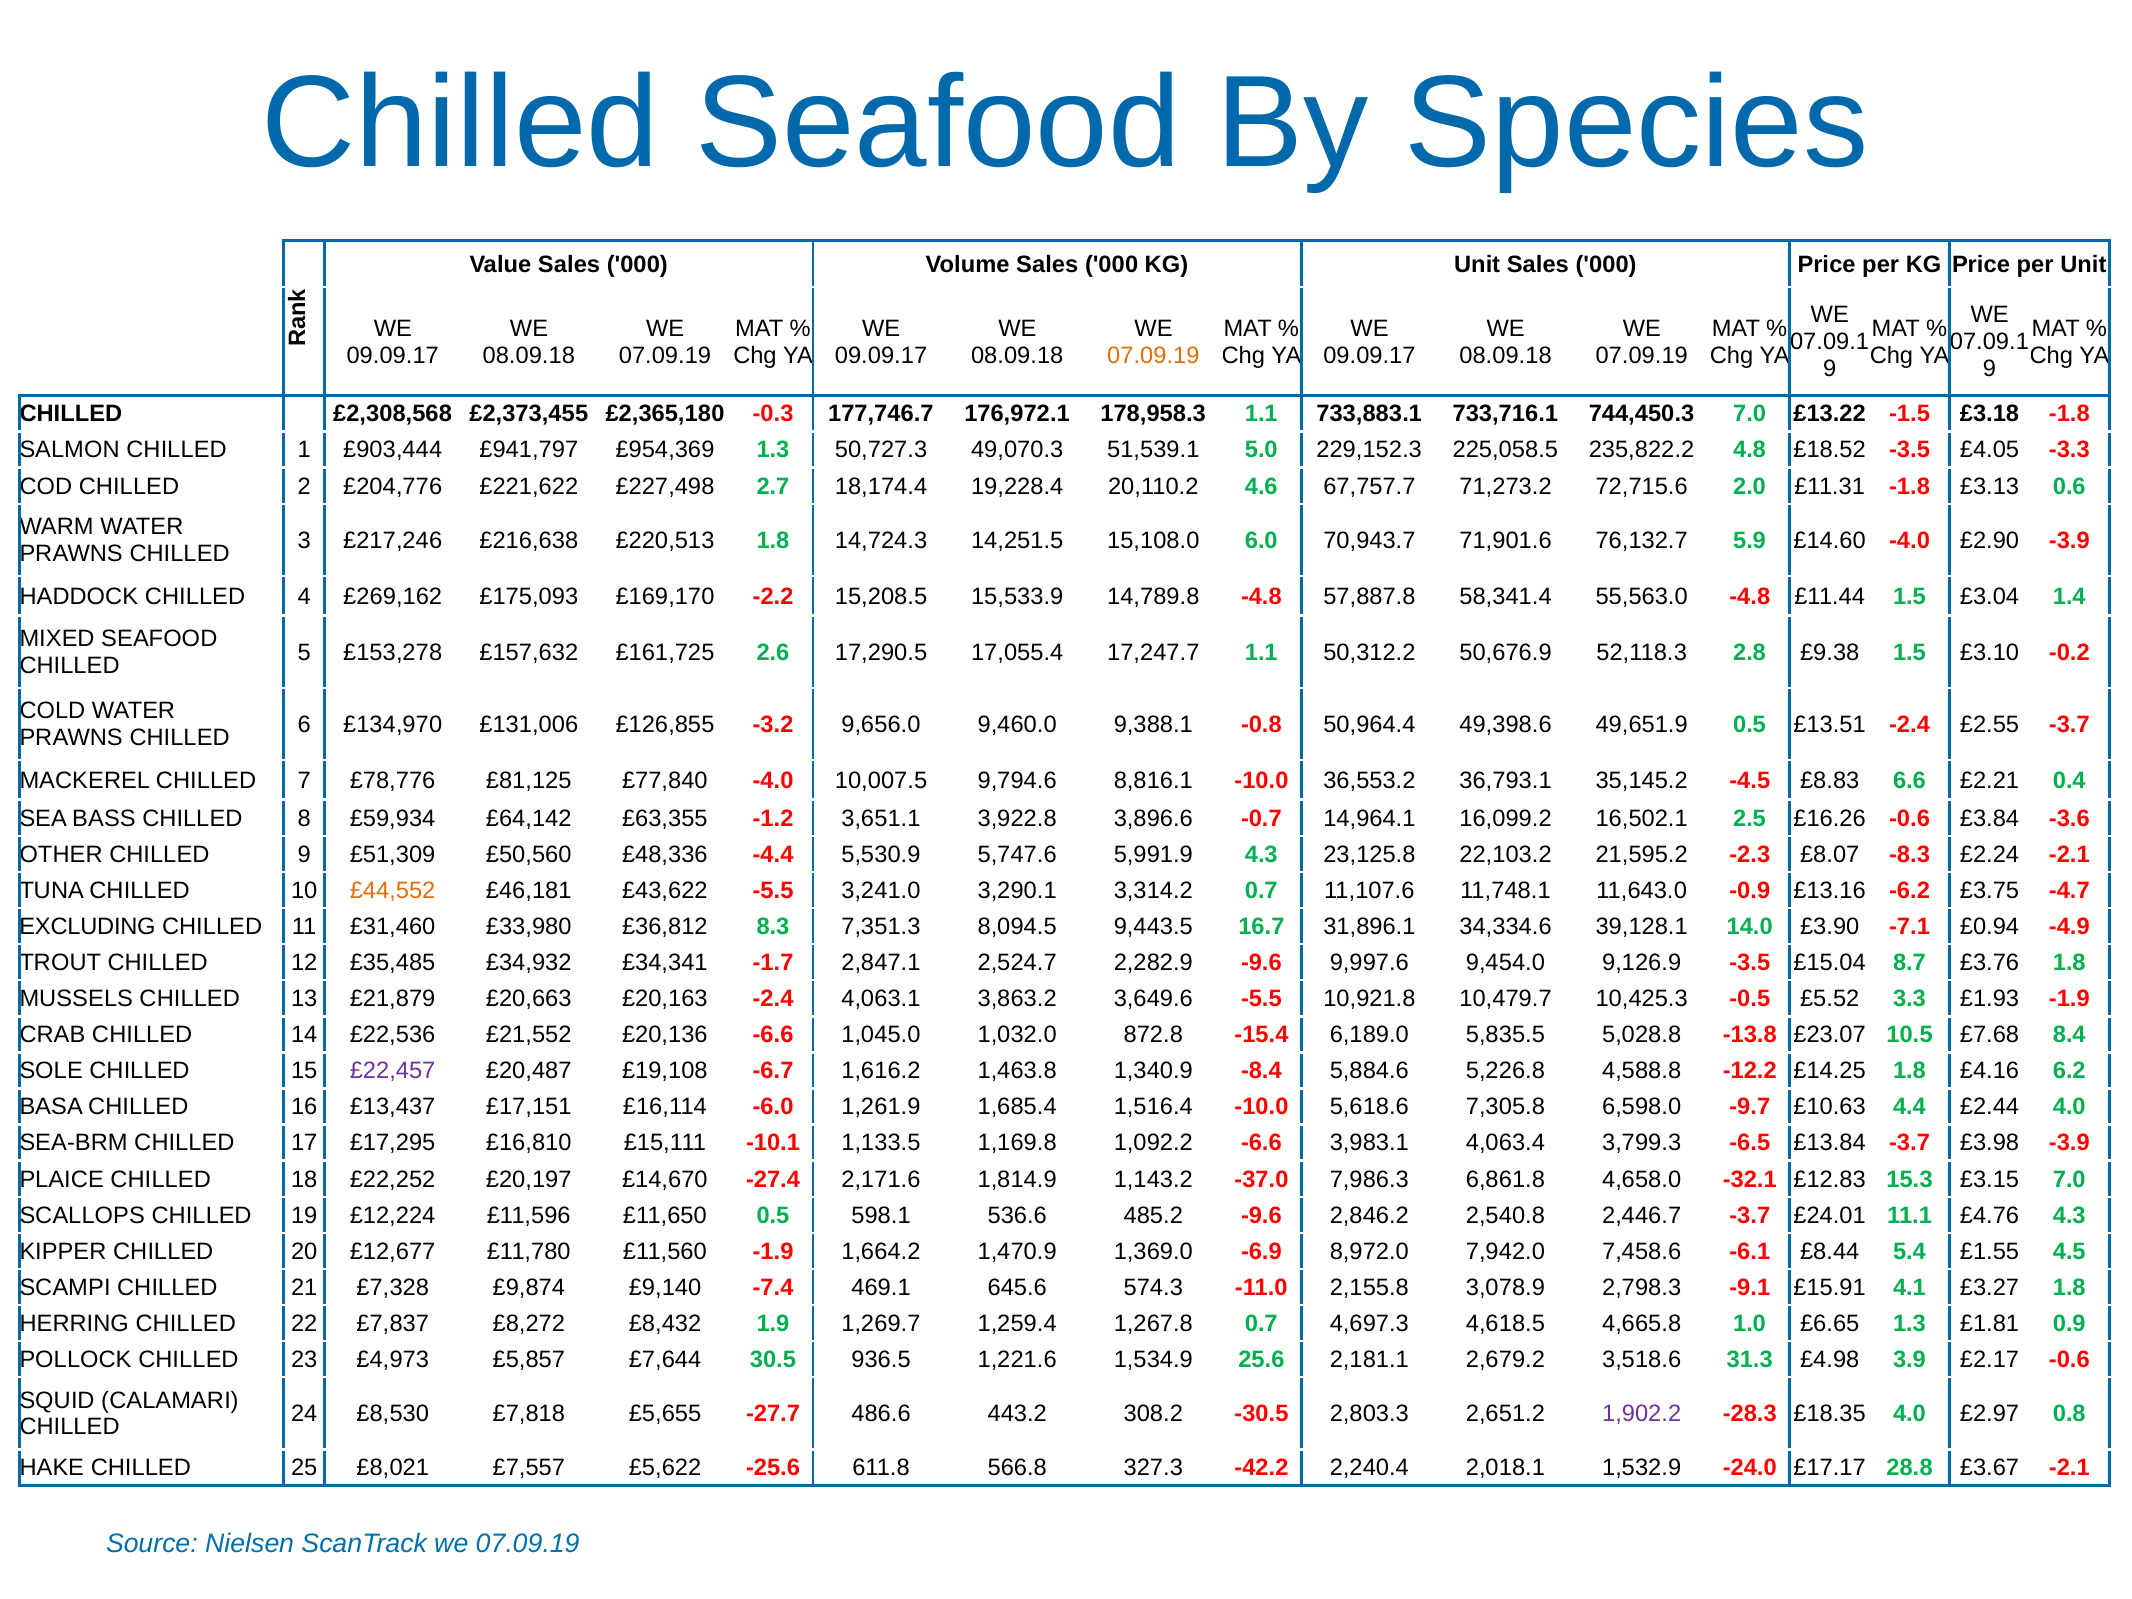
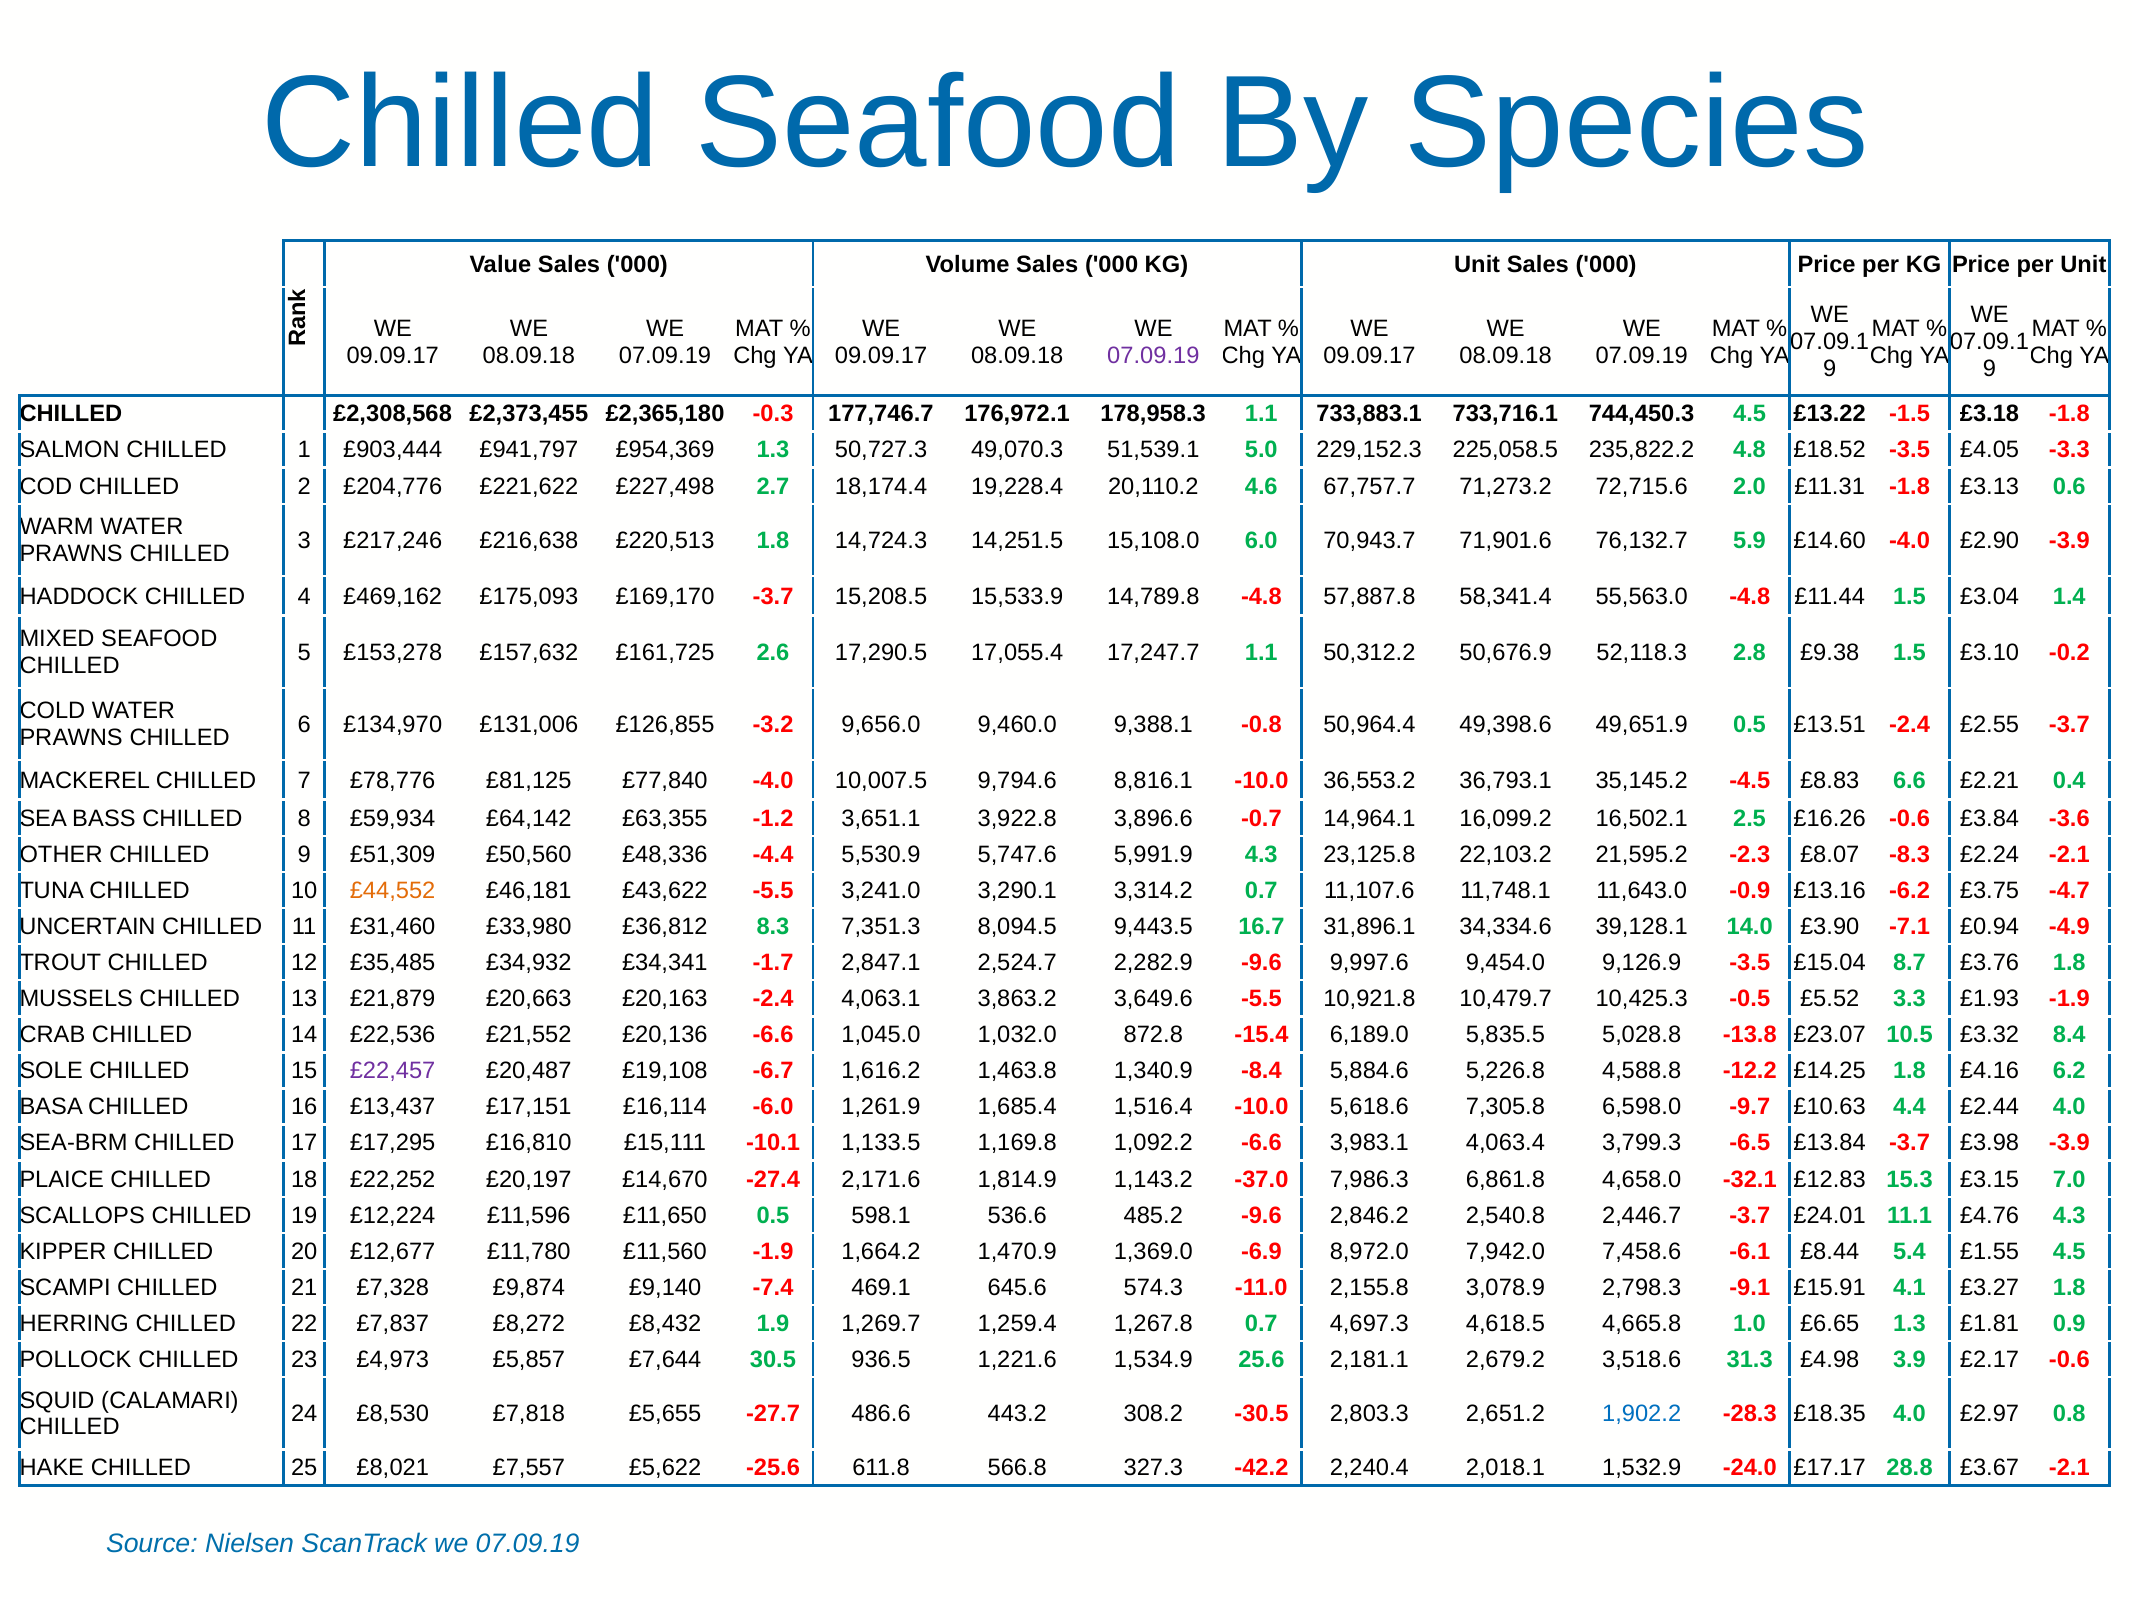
07.09.19 at (1153, 355) colour: orange -> purple
744,450.3 7.0: 7.0 -> 4.5
£269,162: £269,162 -> £469,162
£169,170 -2.2: -2.2 -> -3.7
EXCLUDING: EXCLUDING -> UNCERTAIN
£7.68: £7.68 -> £3.32
1,902.2 colour: purple -> blue
